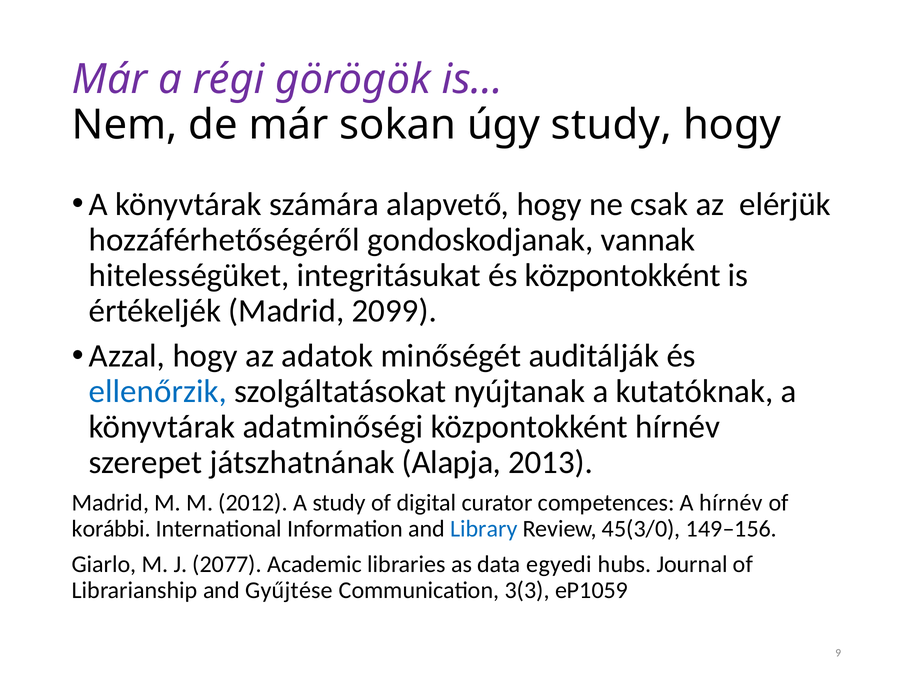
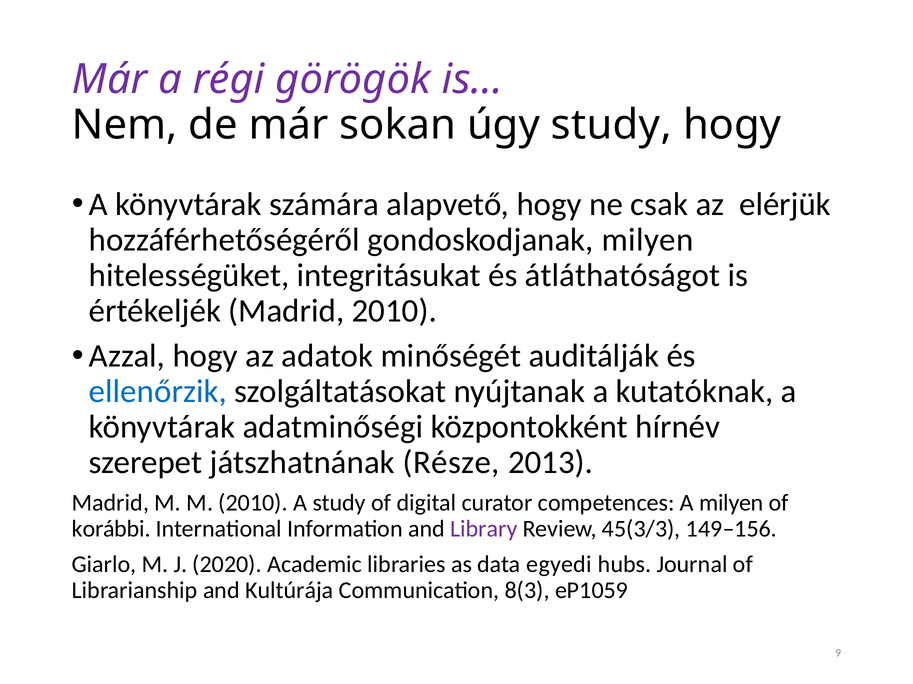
gondoskodjanak vannak: vannak -> milyen
és központokként: központokként -> átláthatóságot
Madrid 2099: 2099 -> 2010
Alapja: Alapja -> Része
M 2012: 2012 -> 2010
A hírnév: hírnév -> milyen
Library colour: blue -> purple
45(3/0: 45(3/0 -> 45(3/3
2077: 2077 -> 2020
Gyűjtése: Gyűjtése -> Kultúrája
3(3: 3(3 -> 8(3
